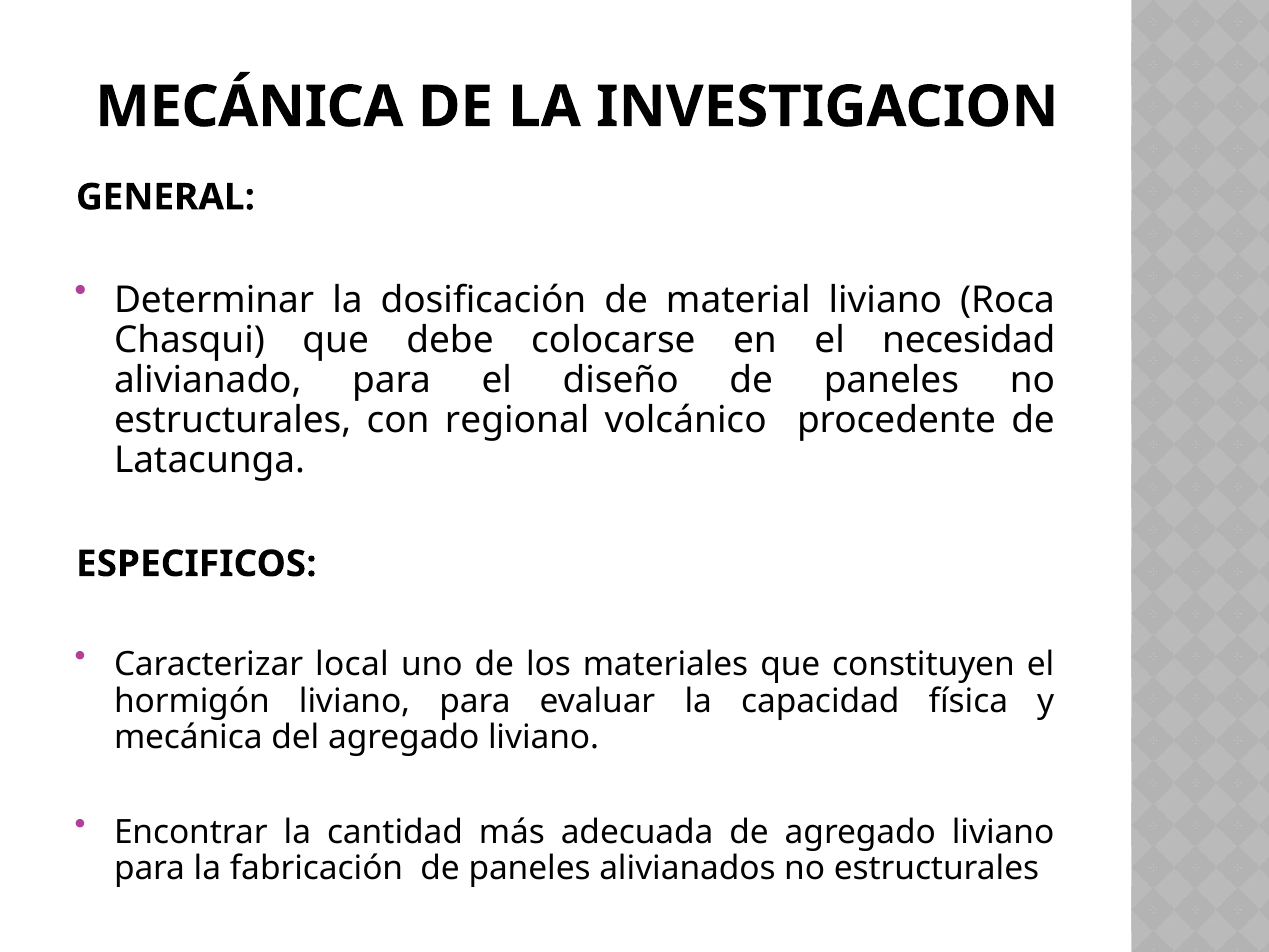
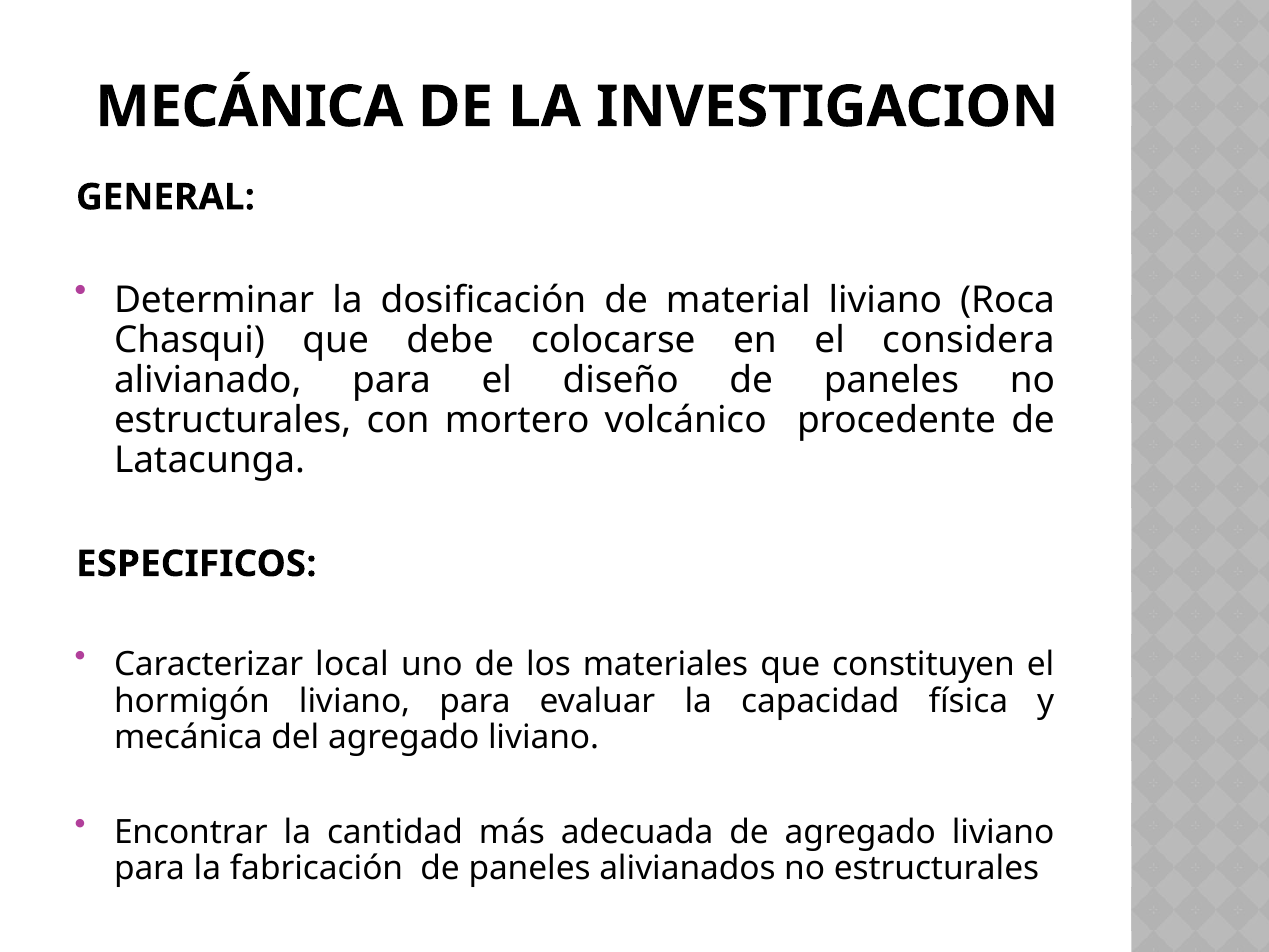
necesidad: necesidad -> considera
regional: regional -> mortero
